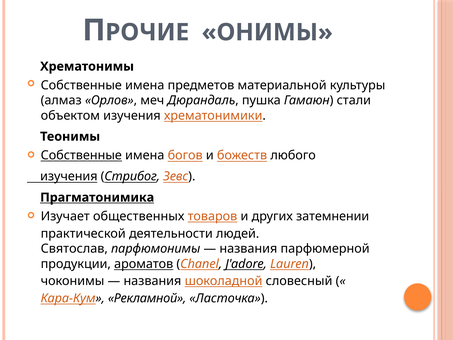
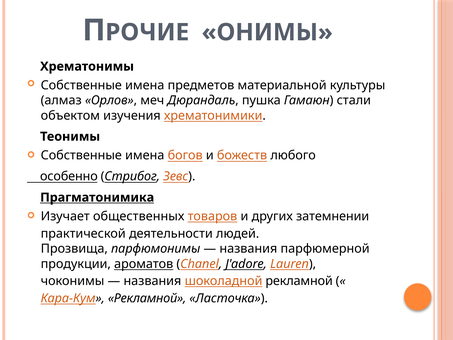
Собственные at (81, 155) underline: present -> none
изучения at (69, 176): изучения -> особенно
Святослав: Святослав -> Прозвища
шоколадной словесный: словесный -> рекламной
